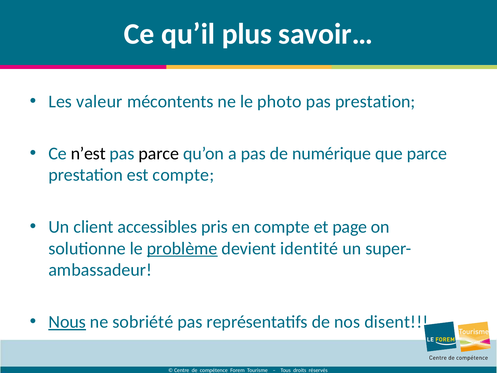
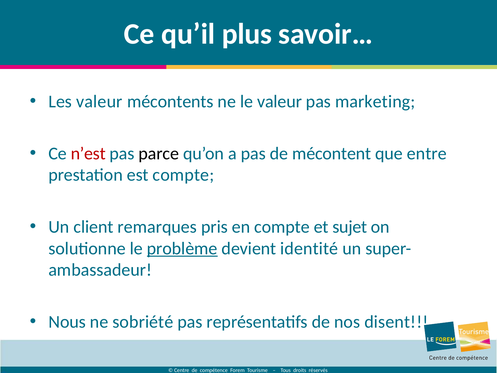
le photo: photo -> valeur
pas prestation: prestation -> marketing
n’est colour: black -> red
numérique: numérique -> mécontent
que parce: parce -> entre
accessibles: accessibles -> remarques
page: page -> sujet
Nous underline: present -> none
